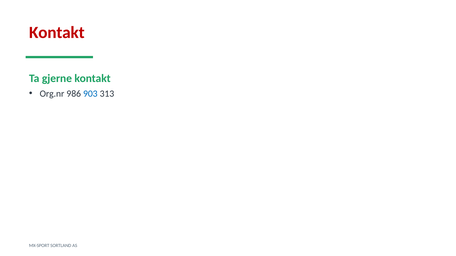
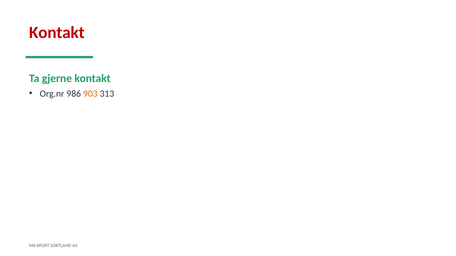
903 colour: blue -> orange
